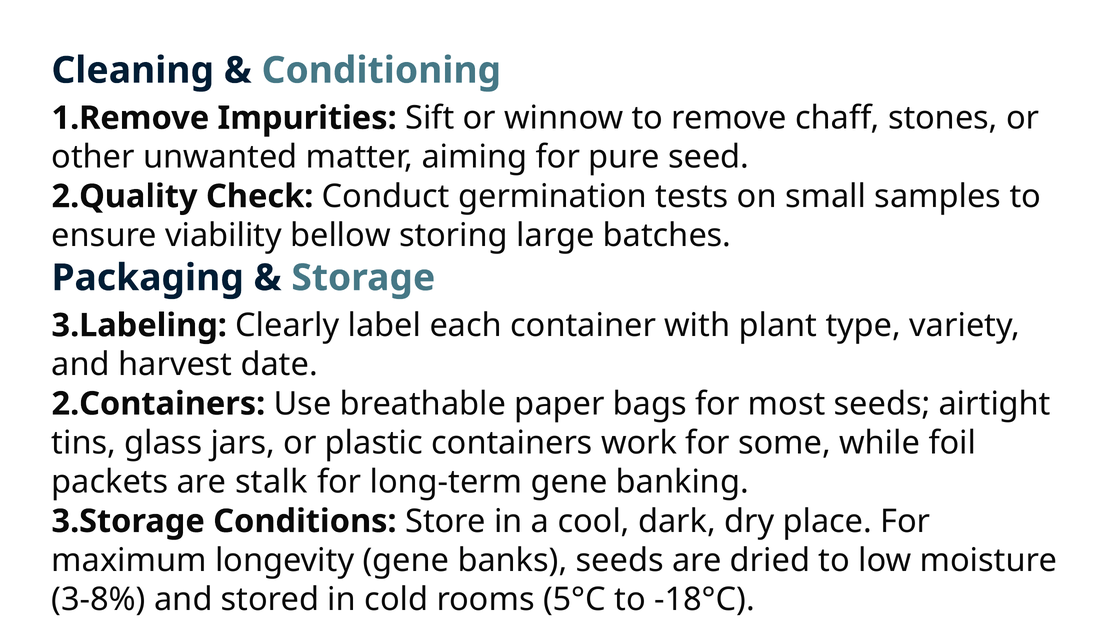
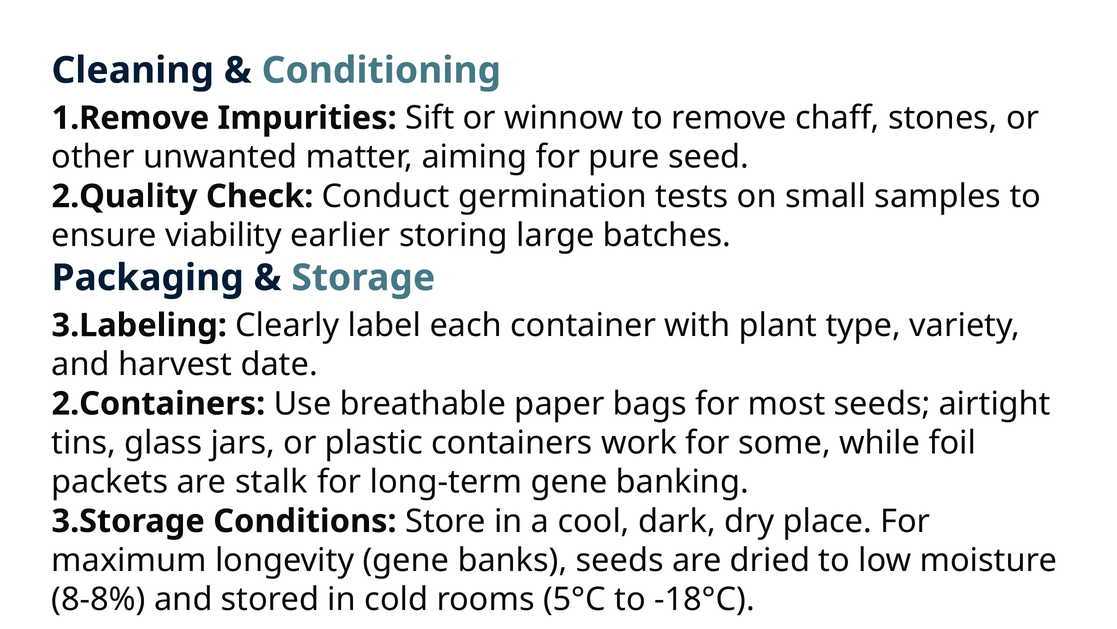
bellow: bellow -> earlier
3-8%: 3-8% -> 8-8%
